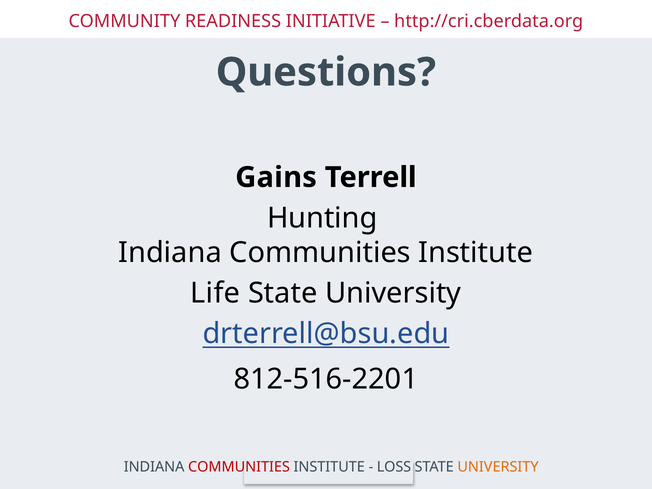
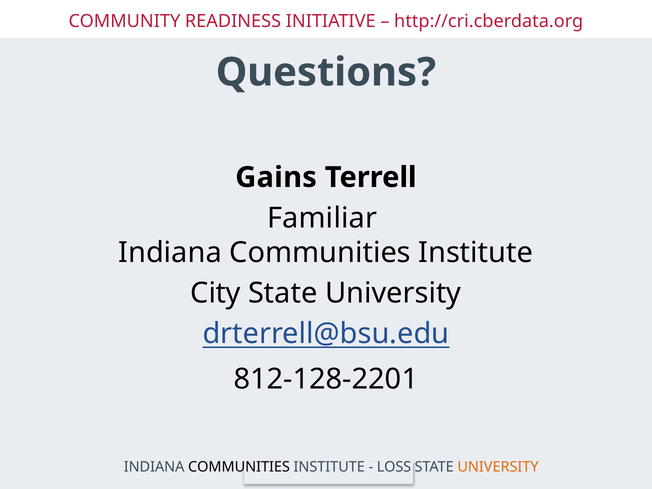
Hunting: Hunting -> Familiar
Life: Life -> City
812-516-2201: 812-516-2201 -> 812-128-2201
COMMUNITIES at (239, 467) colour: red -> black
